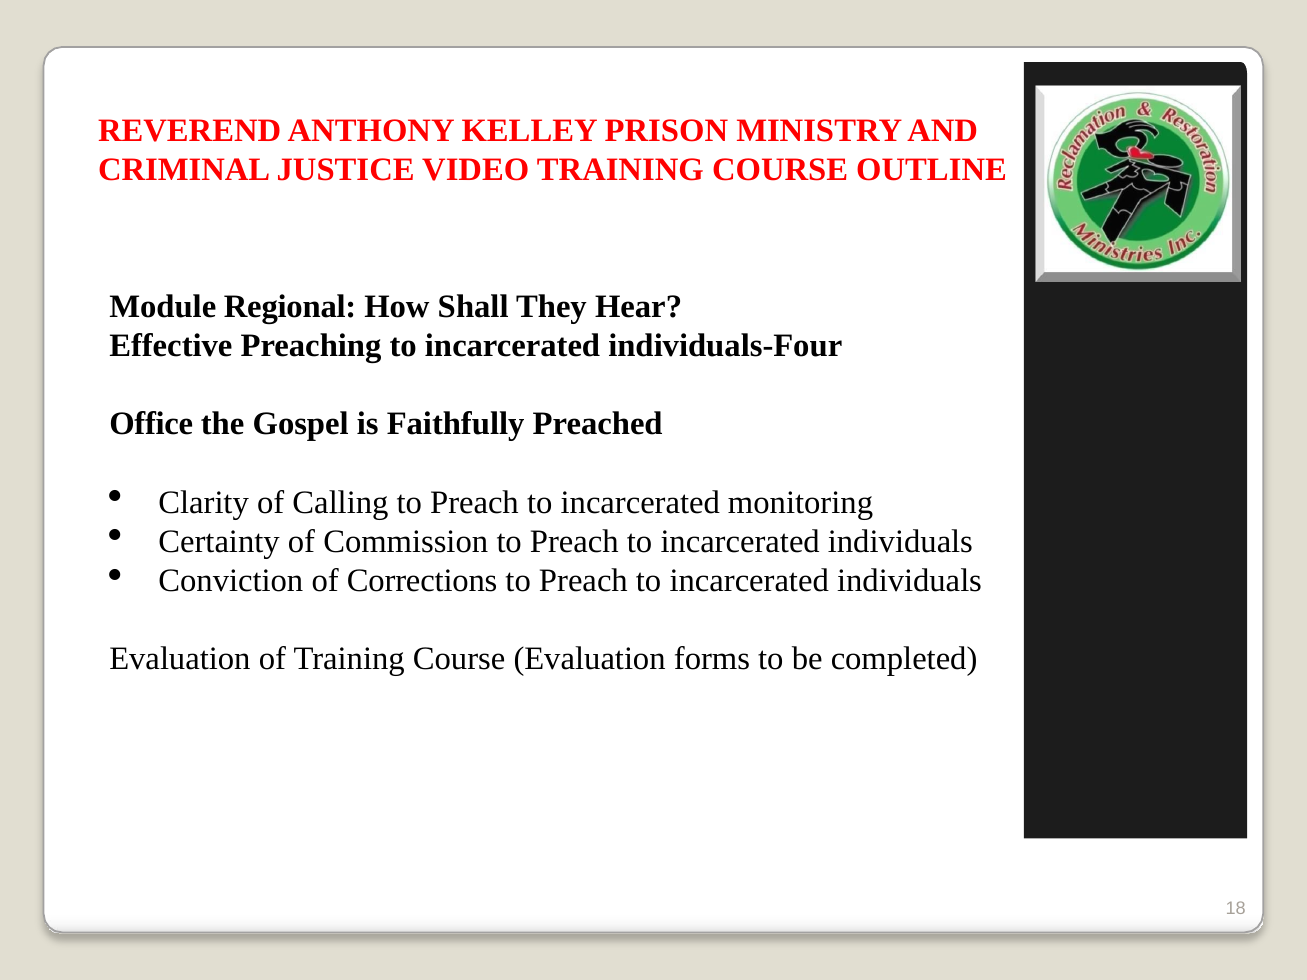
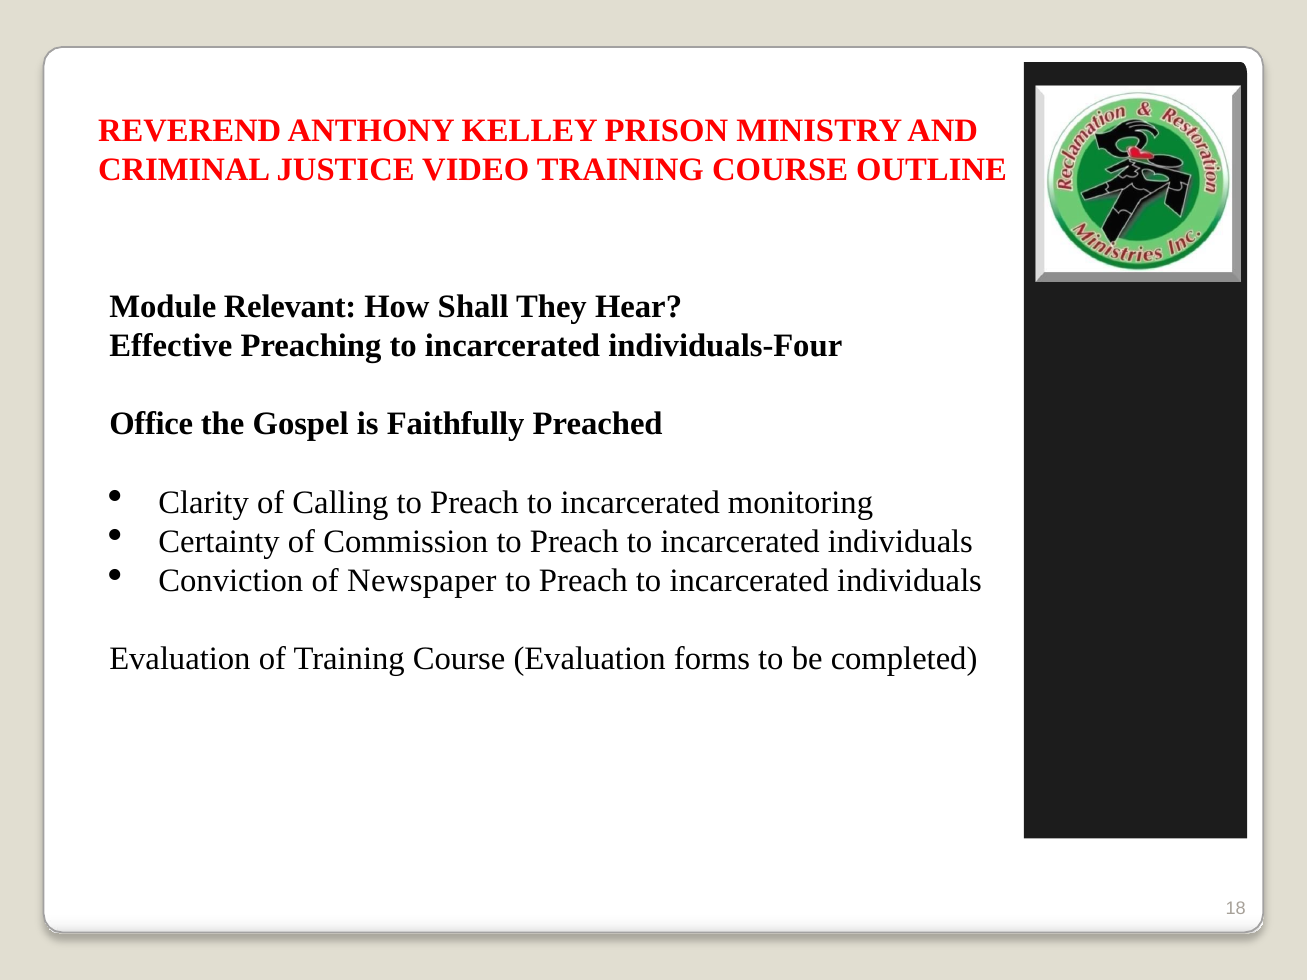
Regional: Regional -> Relevant
Corrections: Corrections -> Newspaper
